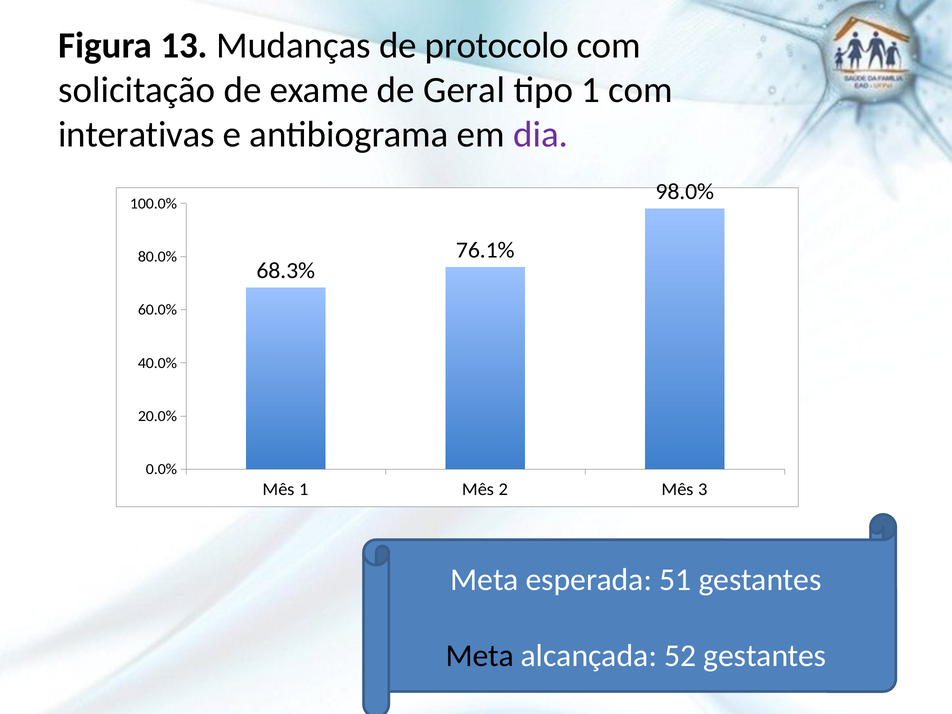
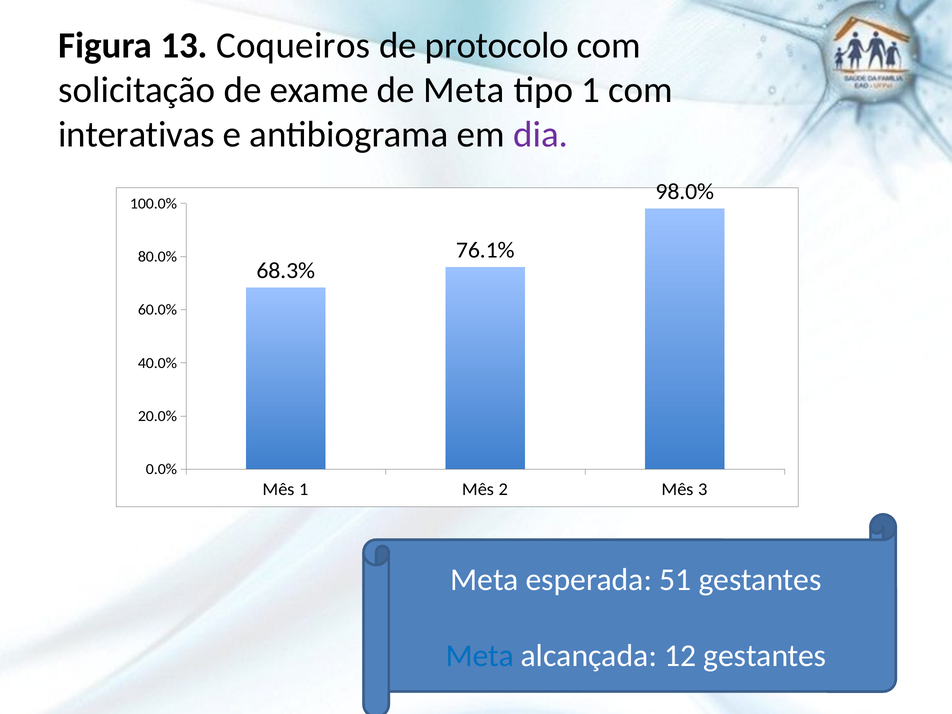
Mudanças: Mudanças -> Coqueiros
de Geral: Geral -> Meta
Meta at (480, 656) colour: black -> blue
52: 52 -> 12
